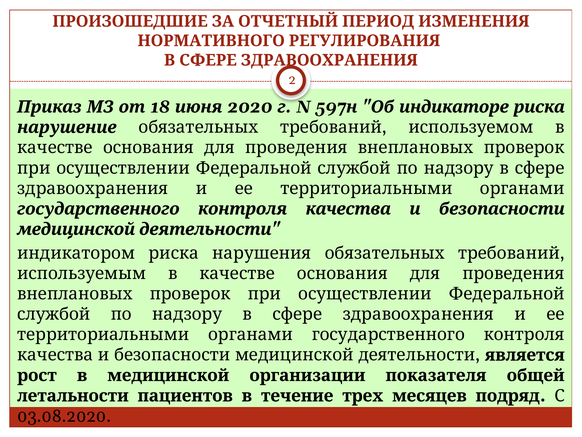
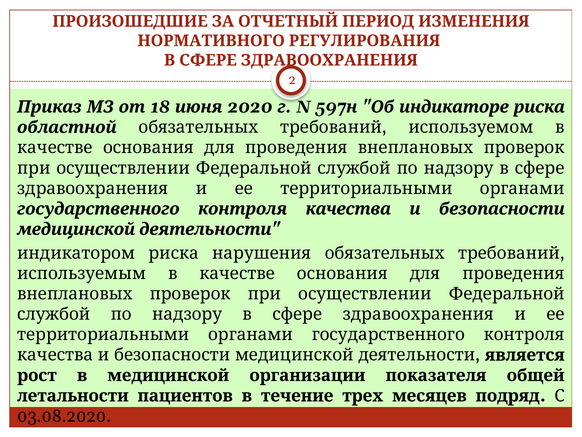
нарушение: нарушение -> областной
